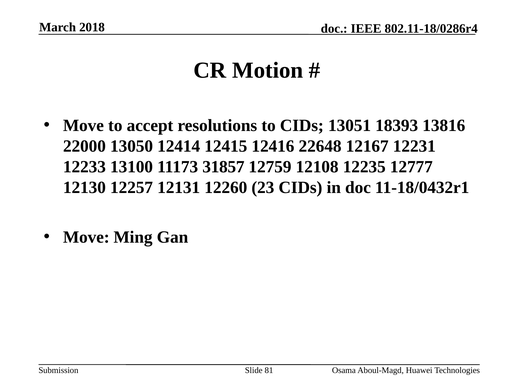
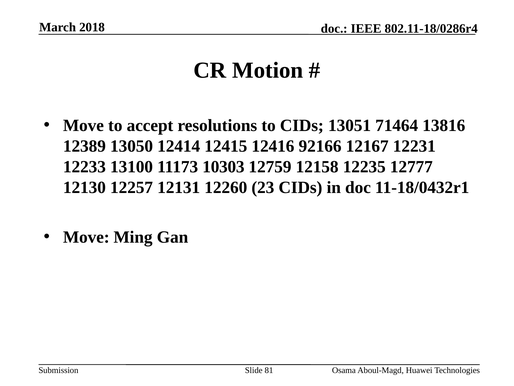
18393: 18393 -> 71464
22000: 22000 -> 12389
22648: 22648 -> 92166
31857: 31857 -> 10303
12108: 12108 -> 12158
